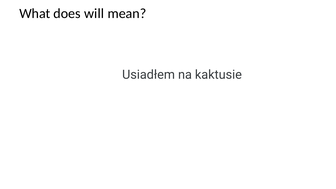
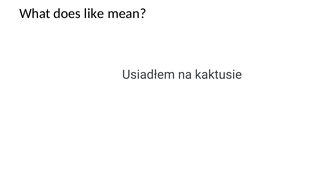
will: will -> like
